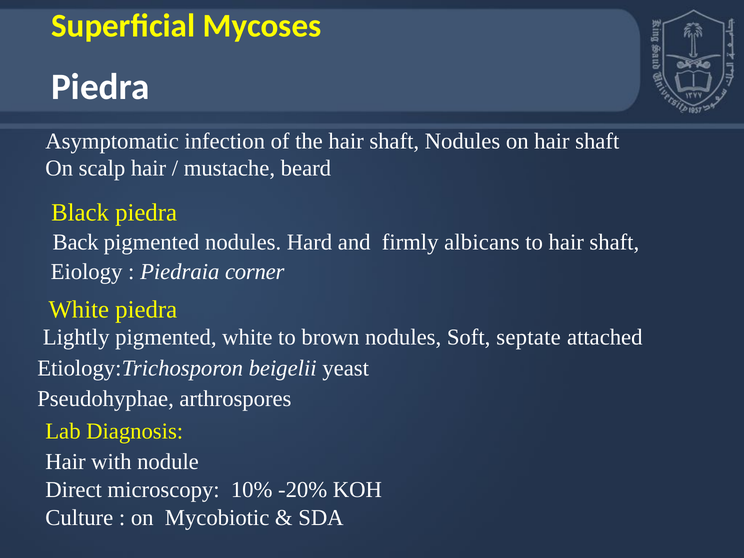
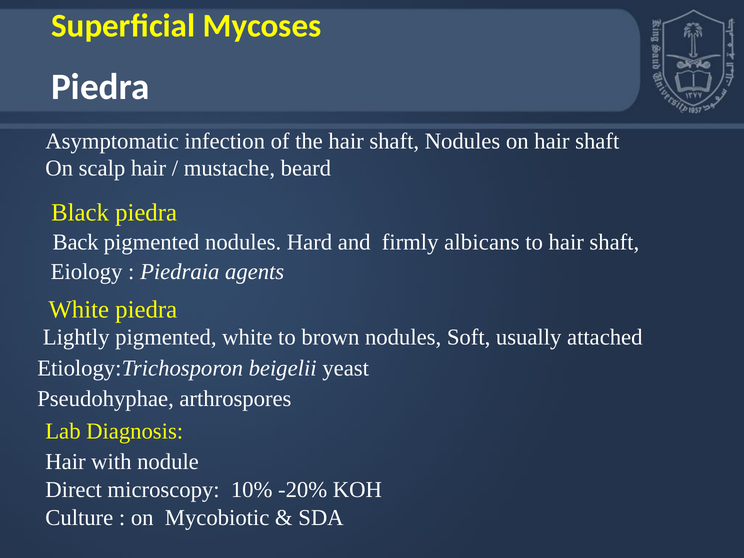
corner: corner -> agents
septate: septate -> usually
